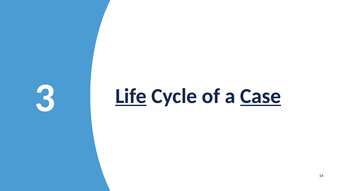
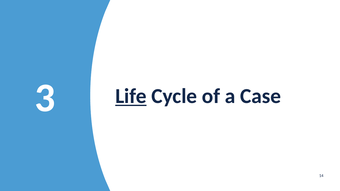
Case underline: present -> none
